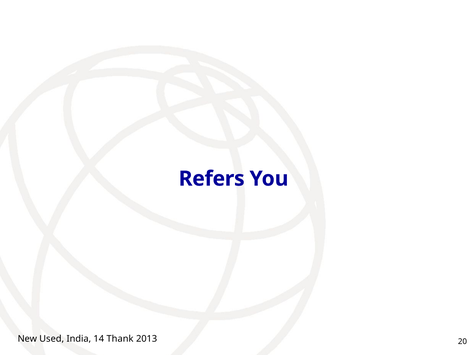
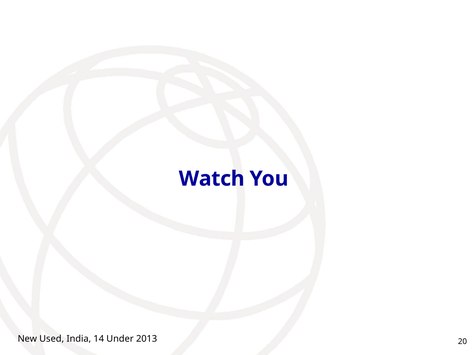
Refers: Refers -> Watch
Thank: Thank -> Under
